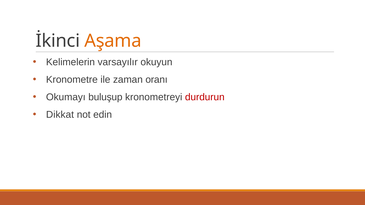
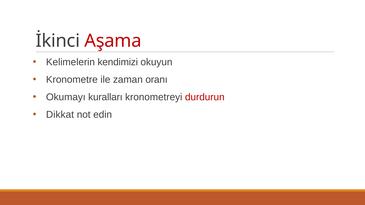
Aşama colour: orange -> red
varsayılır: varsayılır -> kendimizi
buluşup: buluşup -> kuralları
